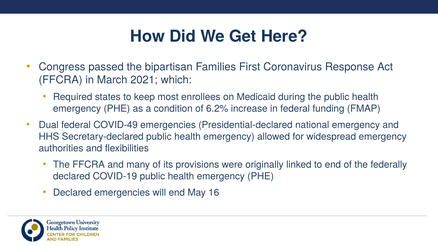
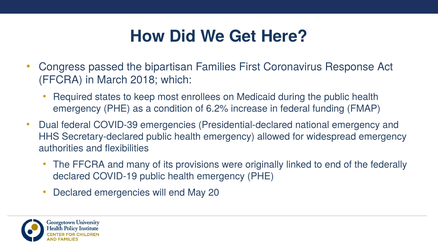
2021: 2021 -> 2018
COVID-49: COVID-49 -> COVID-39
16: 16 -> 20
